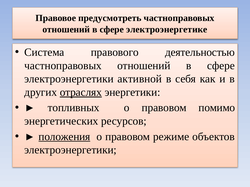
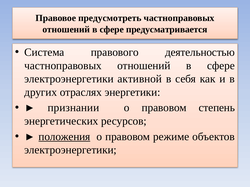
электроэнергетике: электроэнергетике -> предусматривается
отраслях underline: present -> none
топливных: топливных -> признании
помимо: помимо -> степень
